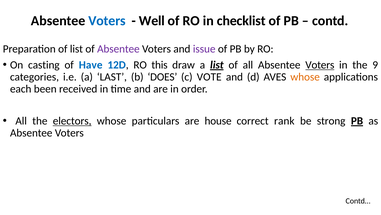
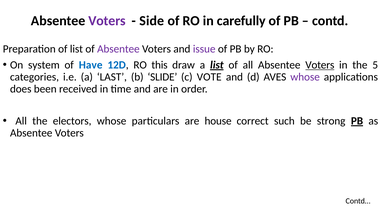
Voters at (107, 21) colour: blue -> purple
Well: Well -> Side
checklist: checklist -> carefully
casting: casting -> system
9: 9 -> 5
DOES: DOES -> SLIDE
whose at (305, 77) colour: orange -> purple
each: each -> does
electors underline: present -> none
rank: rank -> such
